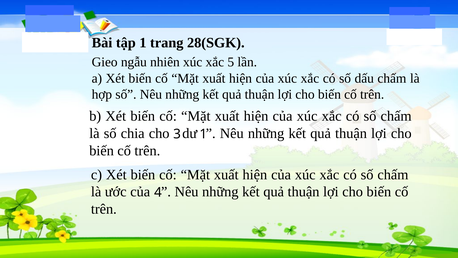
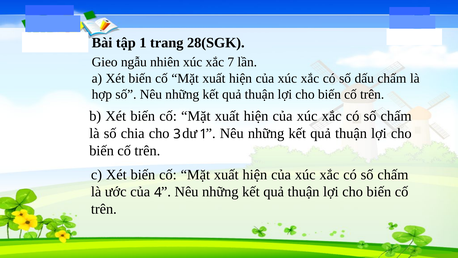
5: 5 -> 7
